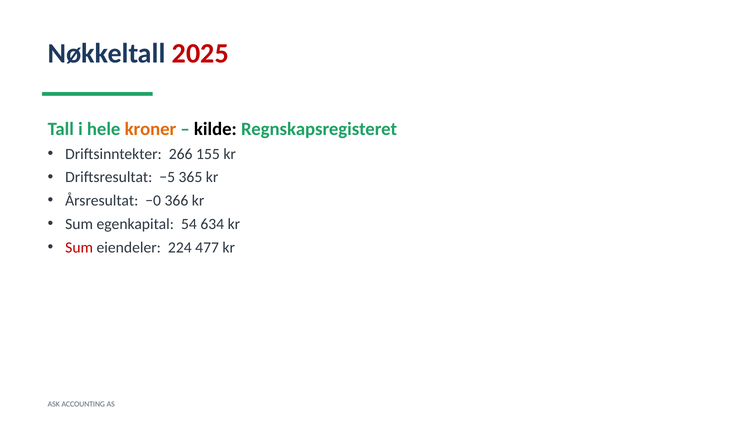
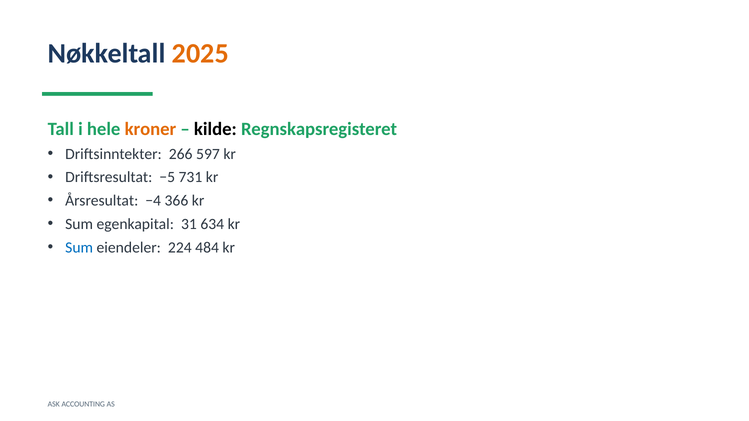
2025 colour: red -> orange
155: 155 -> 597
365: 365 -> 731
−0: −0 -> −4
54: 54 -> 31
Sum at (79, 248) colour: red -> blue
477: 477 -> 484
